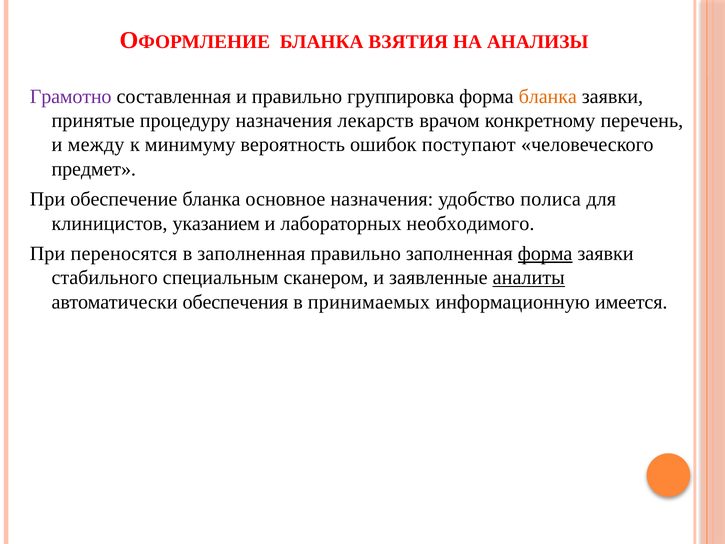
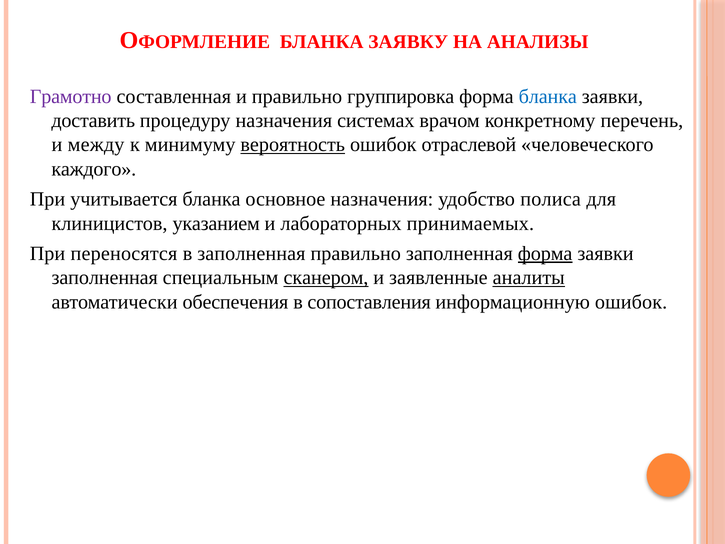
ВЗЯТИЯ: ВЗЯТИЯ -> ЗАЯВКУ
бланка at (548, 96) colour: orange -> blue
принятые: принятые -> доставить
лекарств: лекарств -> системах
вероятность underline: none -> present
поступают: поступают -> отраслевой
предмет: предмет -> каждого
обеспечение: обеспечение -> учитывается
необходимого: необходимого -> принимаемых
стабильного at (105, 278): стабильного -> заполненная
сканером underline: none -> present
принимаемых: принимаемых -> сопоставления
информационную имеется: имеется -> ошибок
